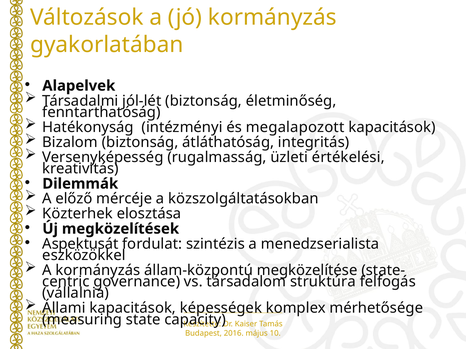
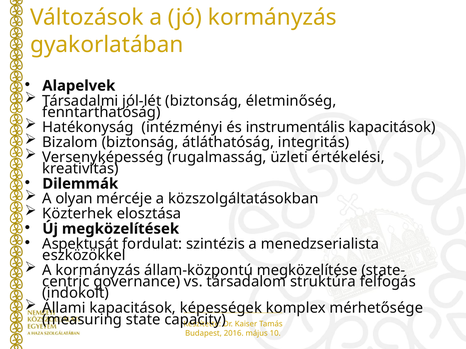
megalapozott: megalapozott -> instrumentális
előző: előző -> olyan
vállalnia: vállalnia -> indokolt
